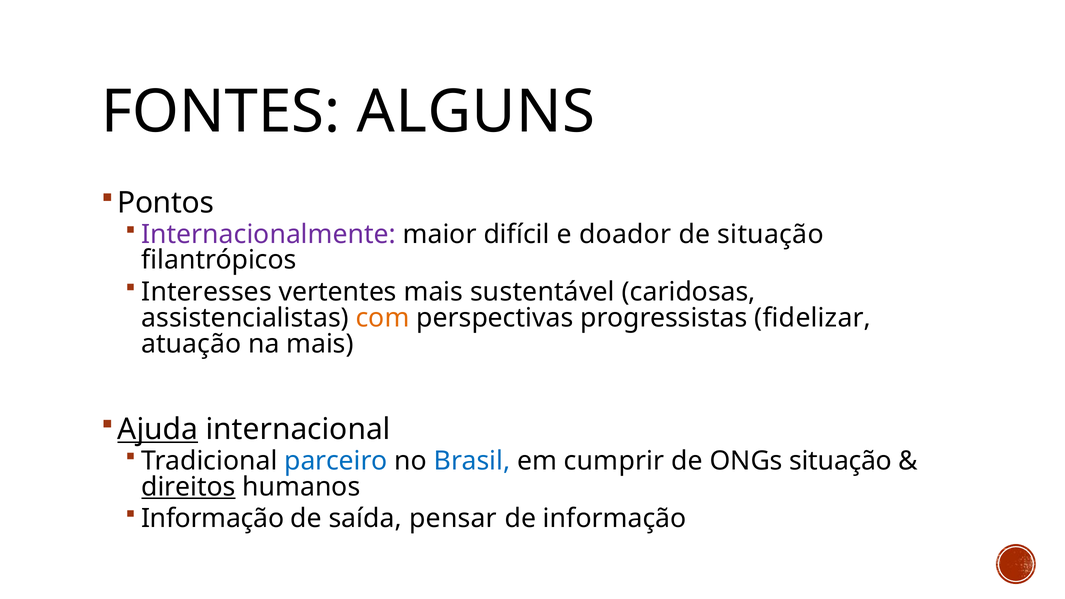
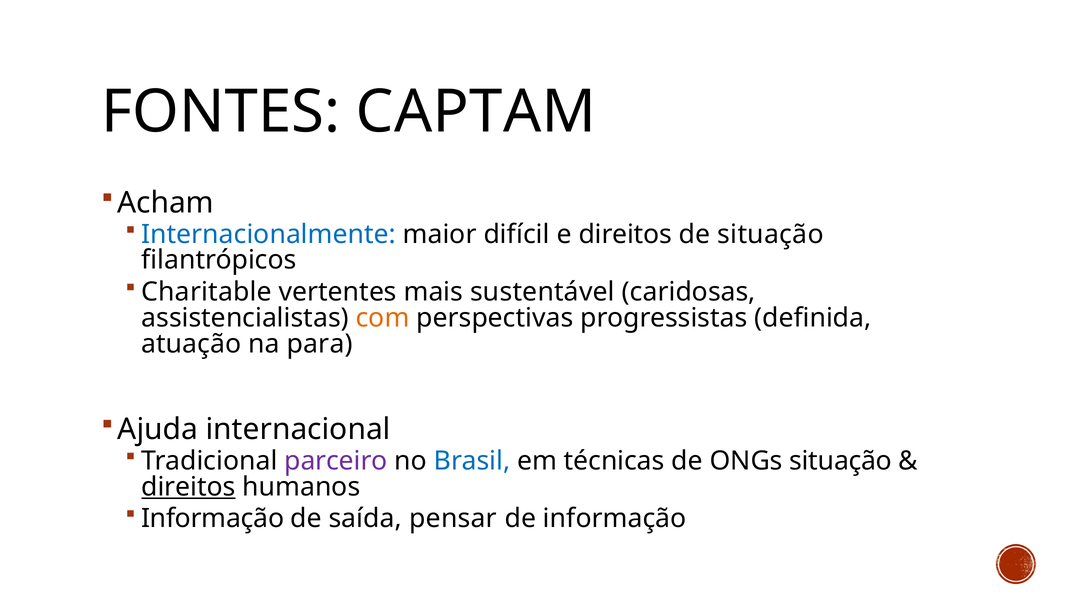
ALGUNS: ALGUNS -> CAPTAM
Pontos: Pontos -> Acham
Internacionalmente colour: purple -> blue
e doador: doador -> direitos
Interesses: Interesses -> Charitable
fidelizar: fidelizar -> definida
na mais: mais -> para
Ajuda underline: present -> none
parceiro colour: blue -> purple
cumprir: cumprir -> técnicas
